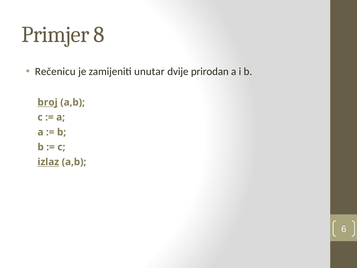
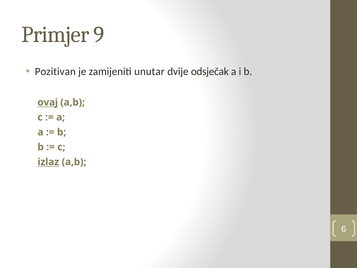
8: 8 -> 9
Rečenicu: Rečenicu -> Pozitivan
prirodan: prirodan -> odsječak
broj: broj -> ovaj
